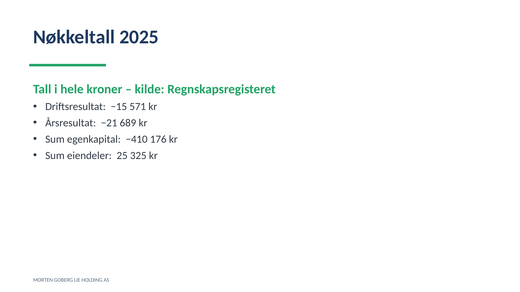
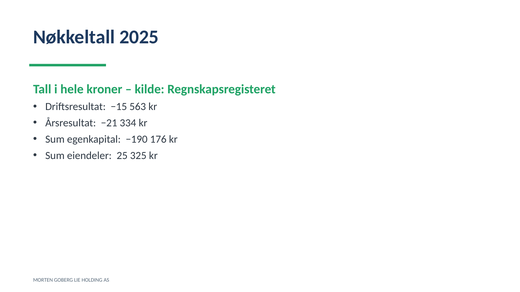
571: 571 -> 563
689: 689 -> 334
−410: −410 -> −190
